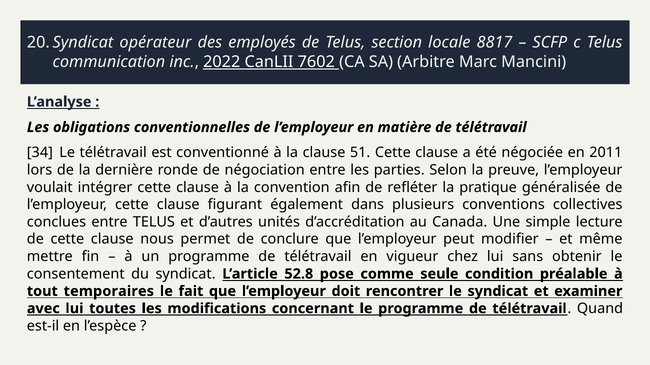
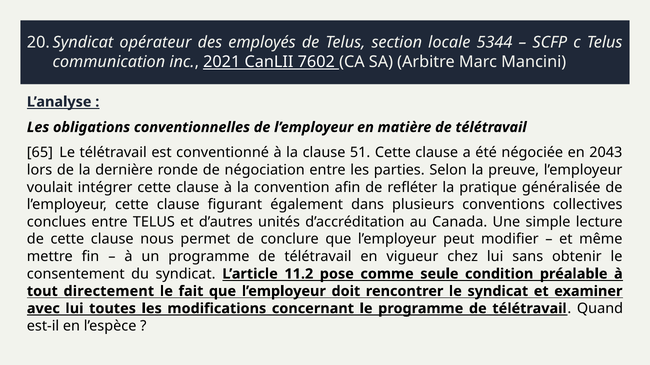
8817: 8817 -> 5344
2022: 2022 -> 2021
34: 34 -> 65
2011: 2011 -> 2043
52.8: 52.8 -> 11.2
temporaires: temporaires -> directement
